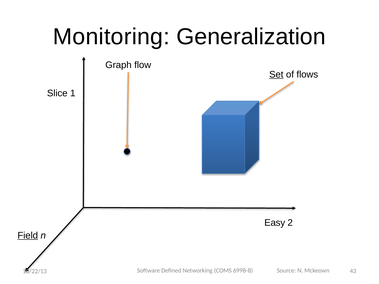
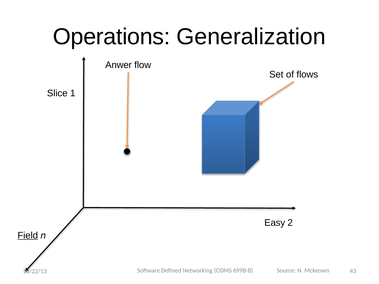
Monitoring: Monitoring -> Operations
Graph: Graph -> Anwer
Set underline: present -> none
